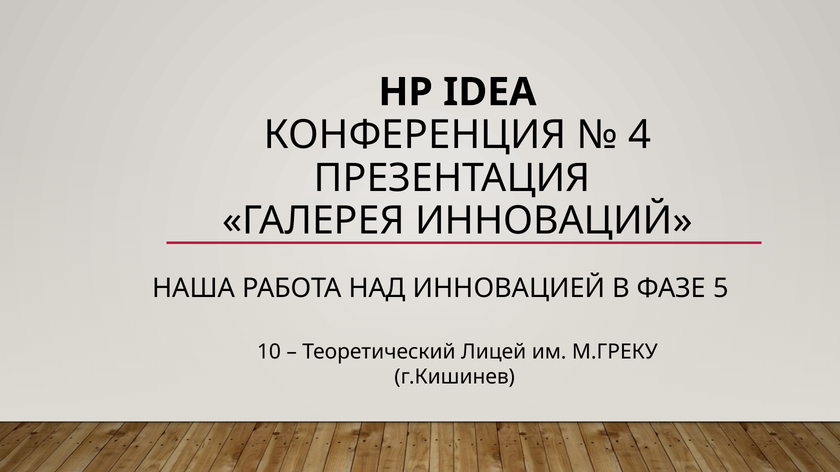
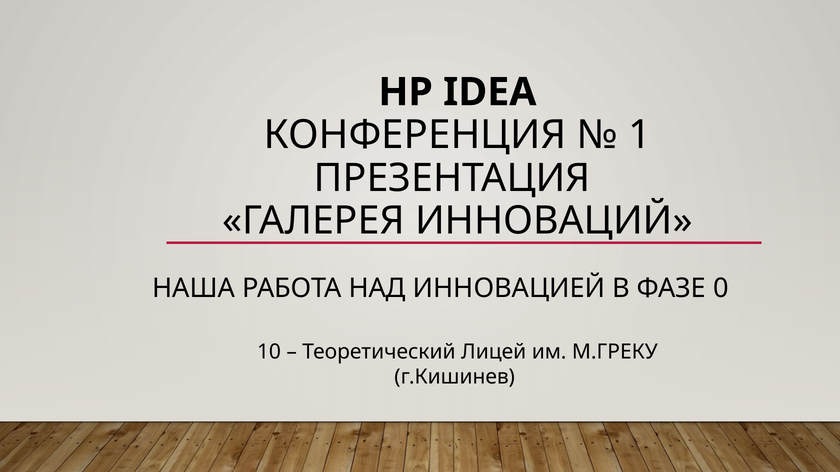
4: 4 -> 1
5: 5 -> 0
